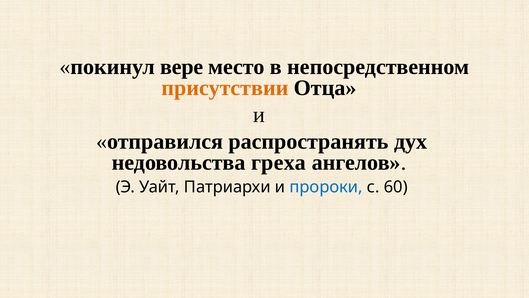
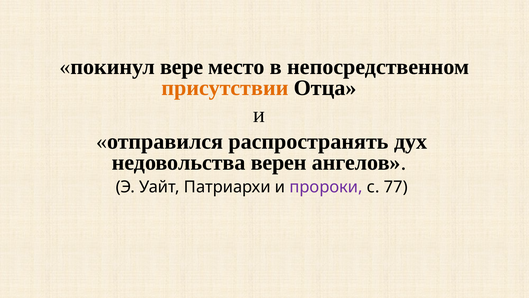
греха: греха -> верен
пророки colour: blue -> purple
60: 60 -> 77
